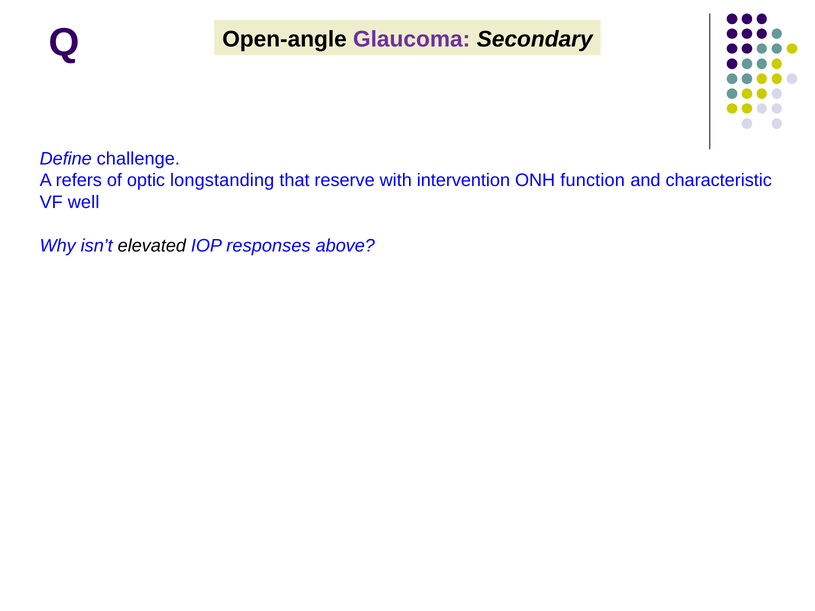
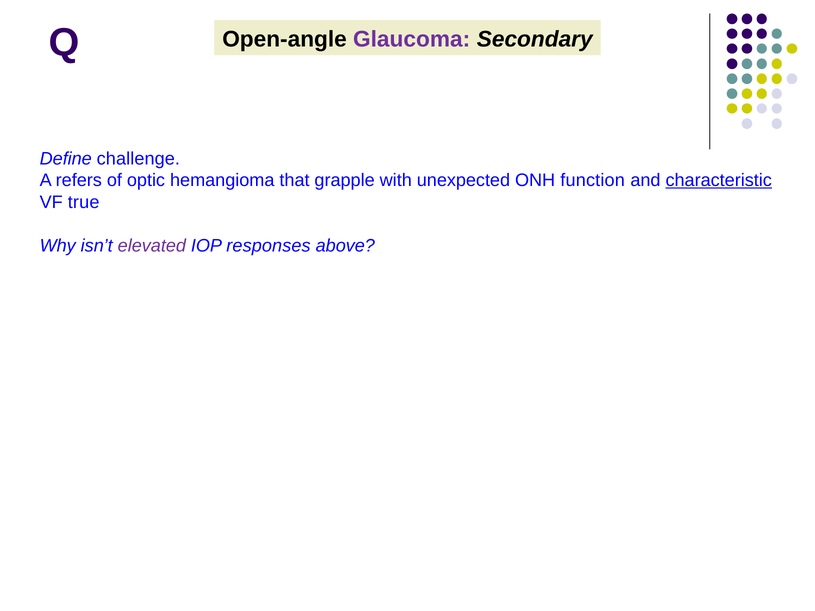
longstanding: longstanding -> hemangioma
reserve: reserve -> grapple
intervention: intervention -> unexpected
characteristic underline: none -> present
well: well -> true
elevated colour: black -> purple
